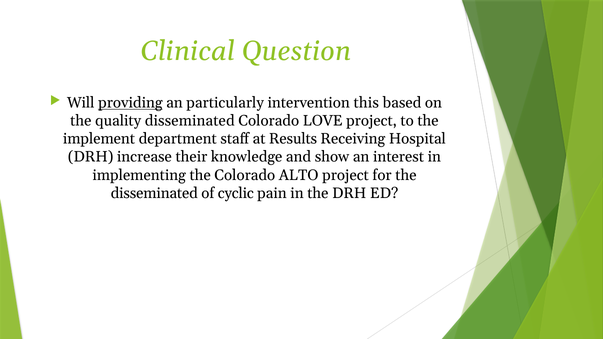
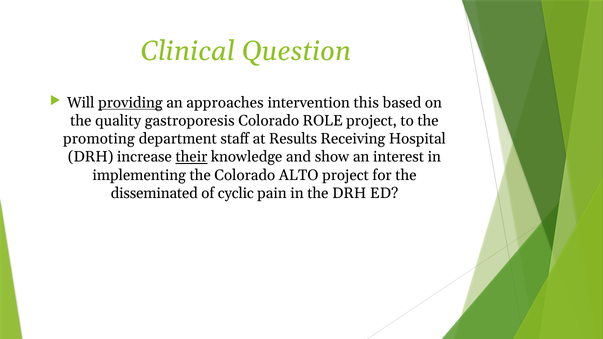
particularly: particularly -> approaches
quality disseminated: disseminated -> gastroporesis
LOVE: LOVE -> ROLE
implement: implement -> promoting
their underline: none -> present
